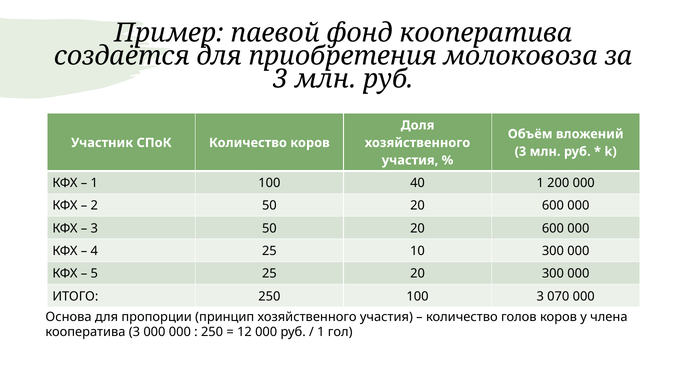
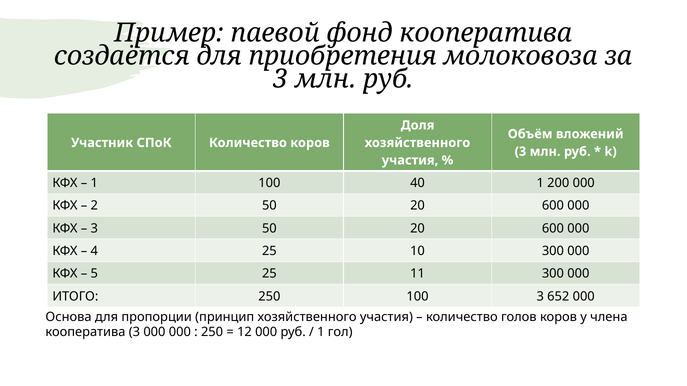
25 20: 20 -> 11
070: 070 -> 652
